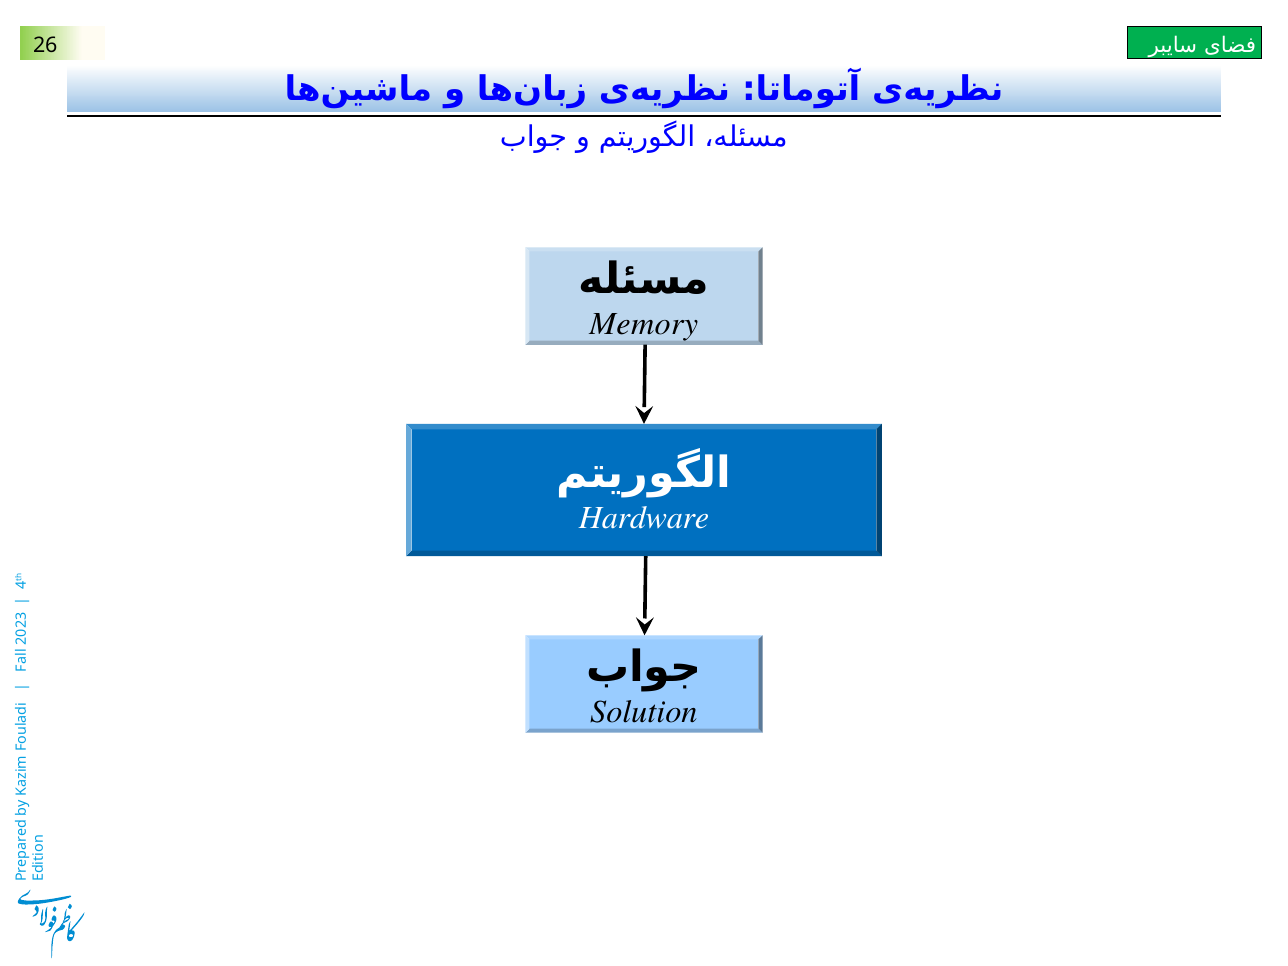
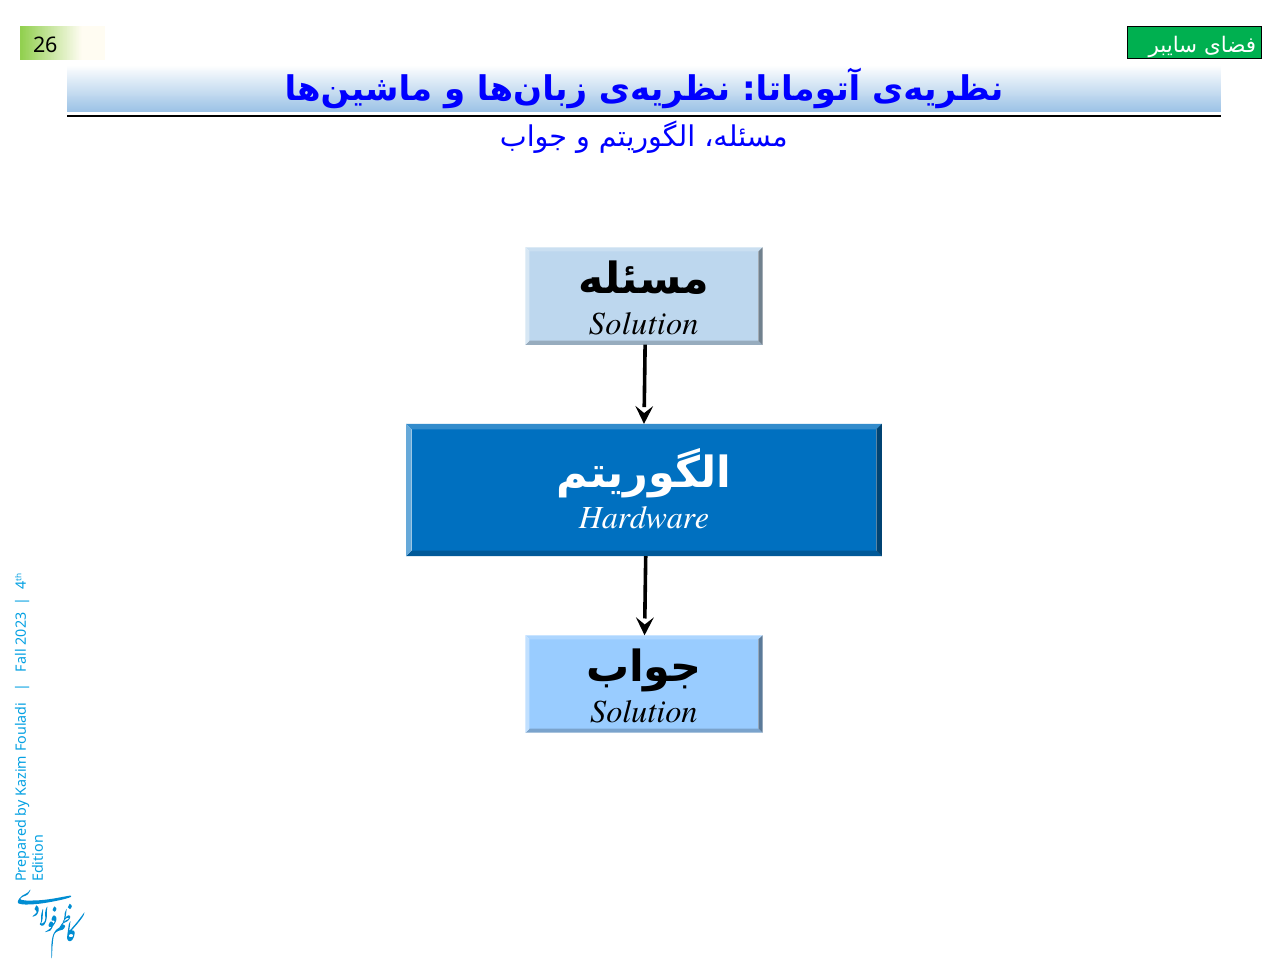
Memory at (644, 324): Memory -> Solution
